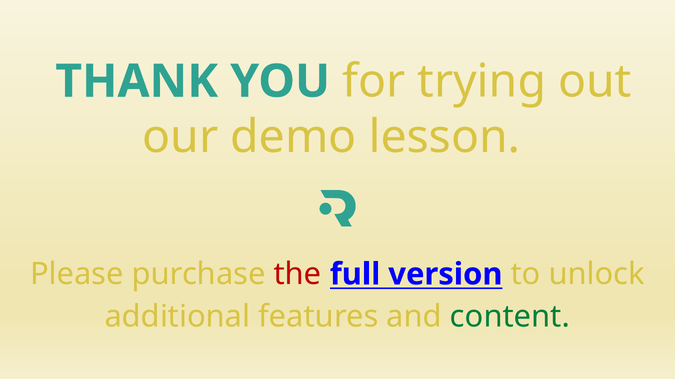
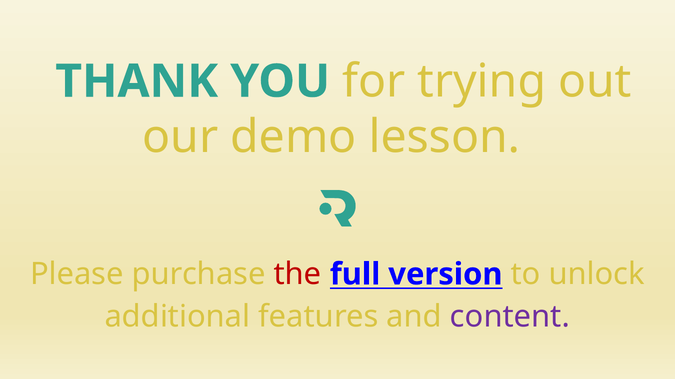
content colour: green -> purple
